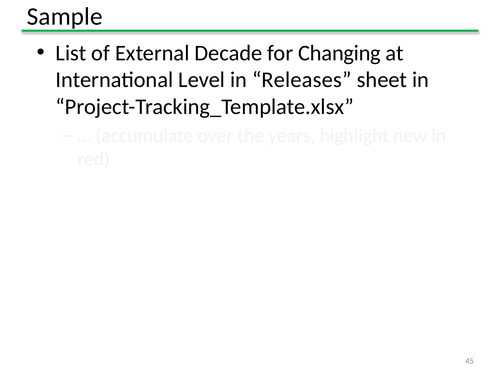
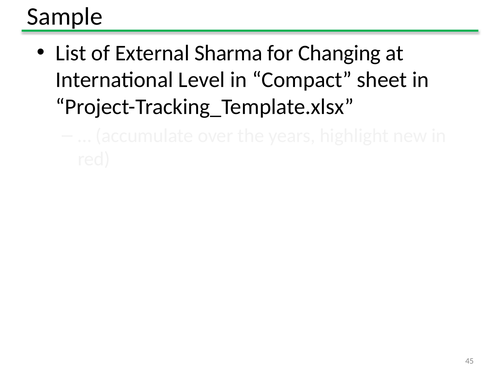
Decade: Decade -> Sharma
Releases: Releases -> Compact
